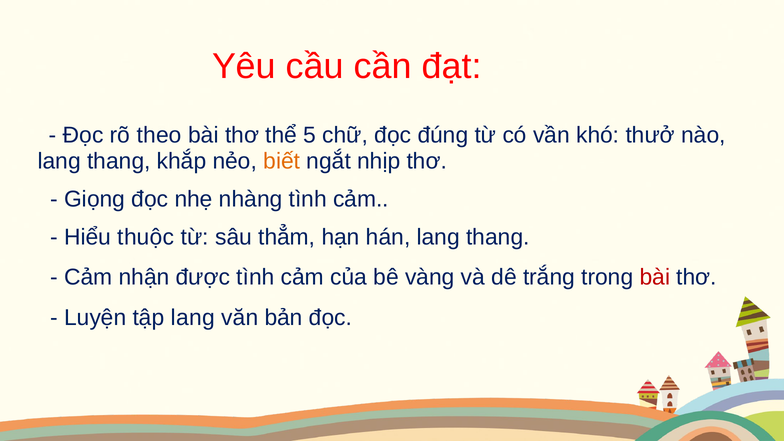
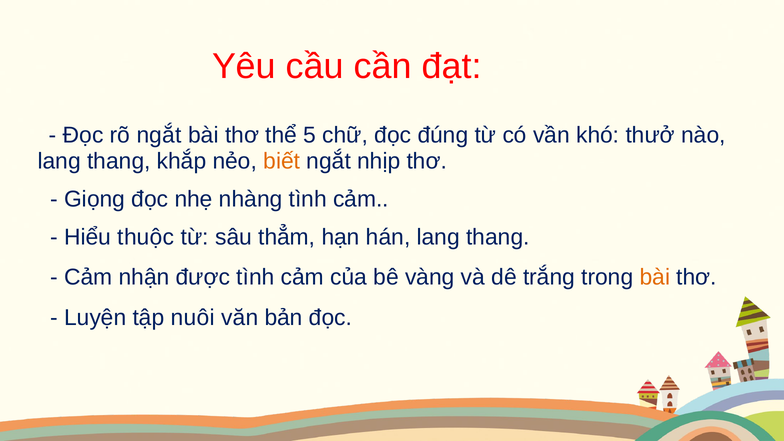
rõ theo: theo -> ngắt
bài at (655, 277) colour: red -> orange
tập lang: lang -> nuôi
